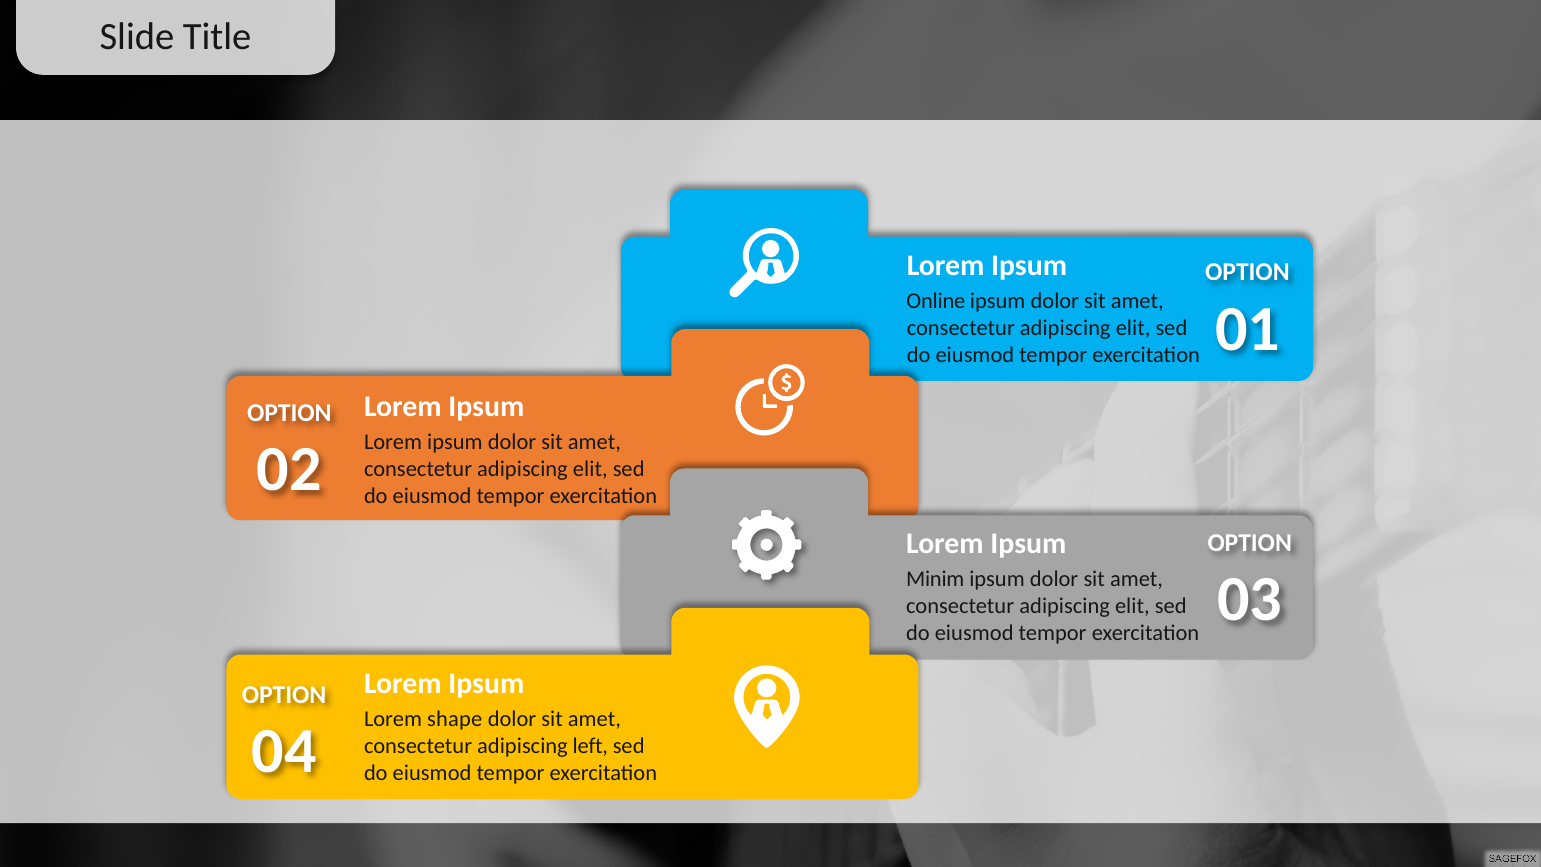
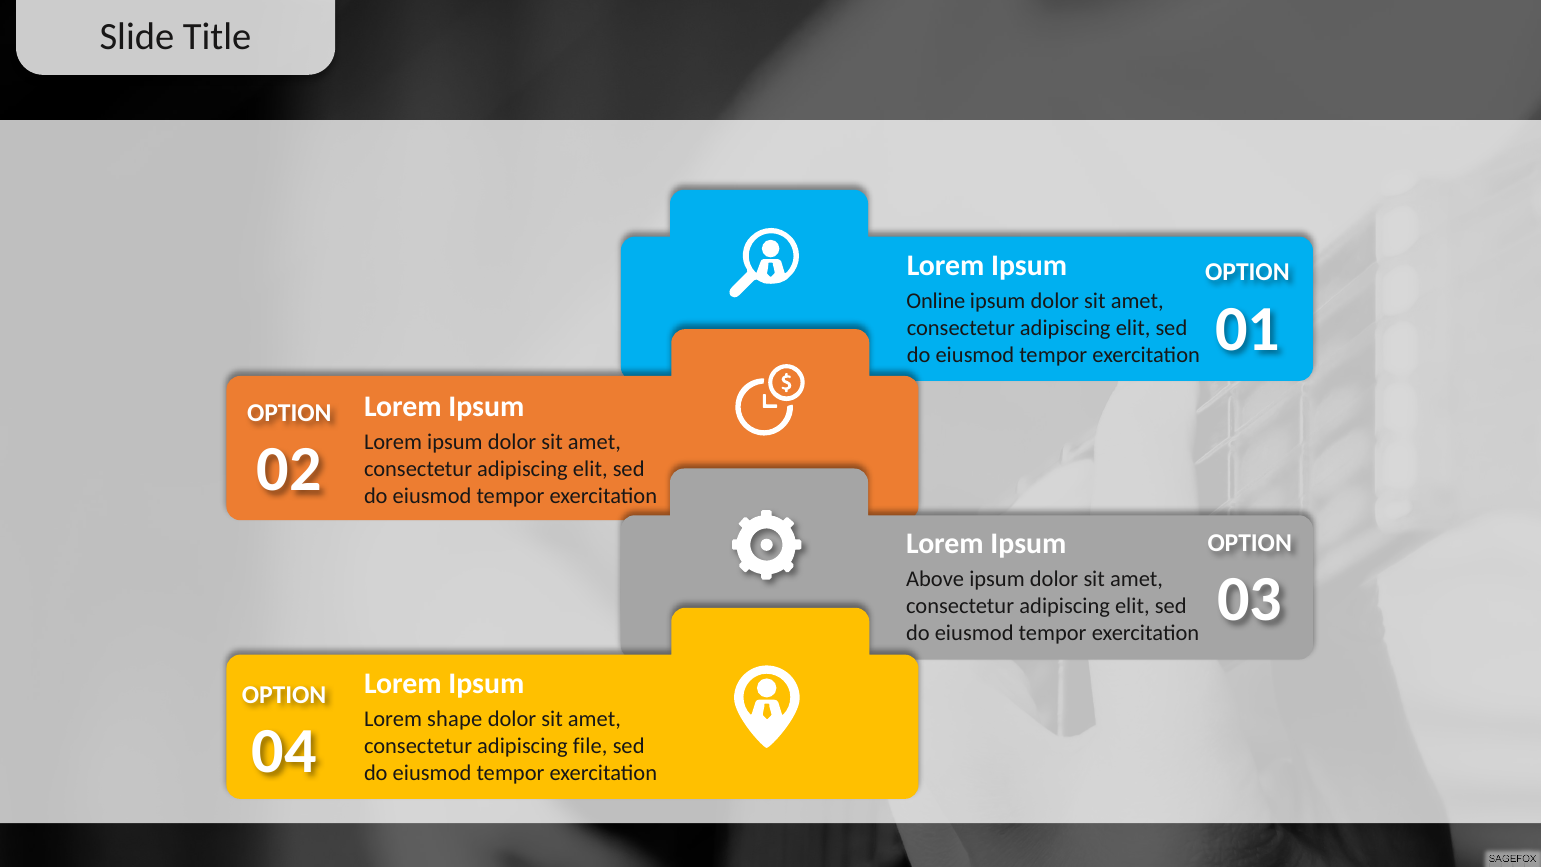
Minim: Minim -> Above
left: left -> file
